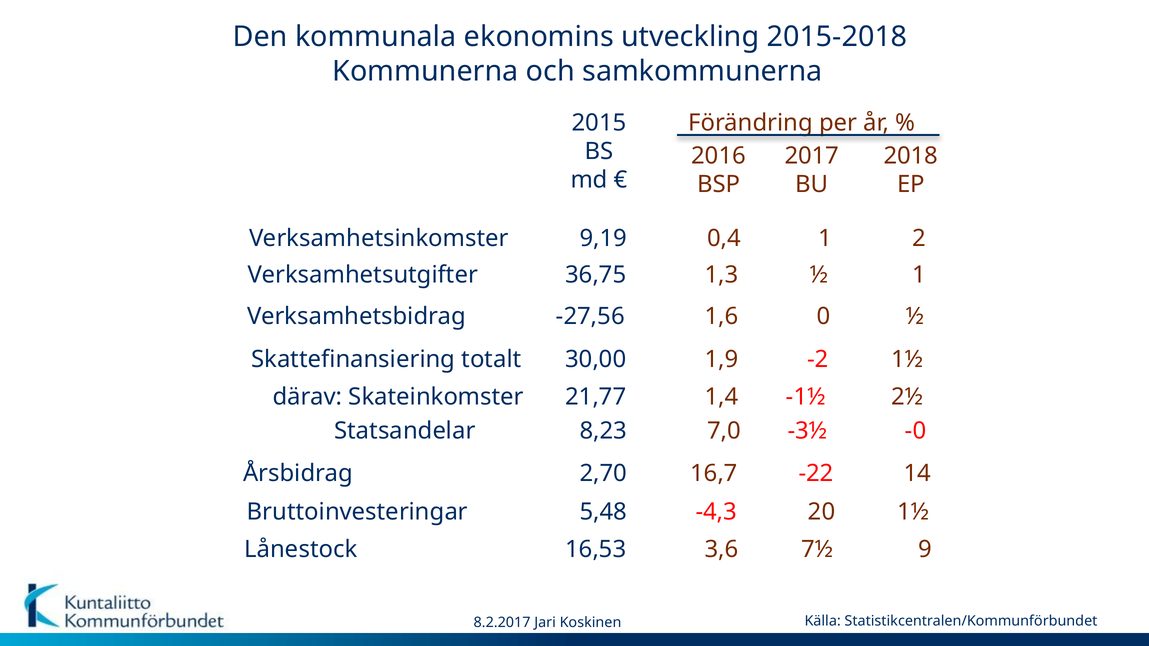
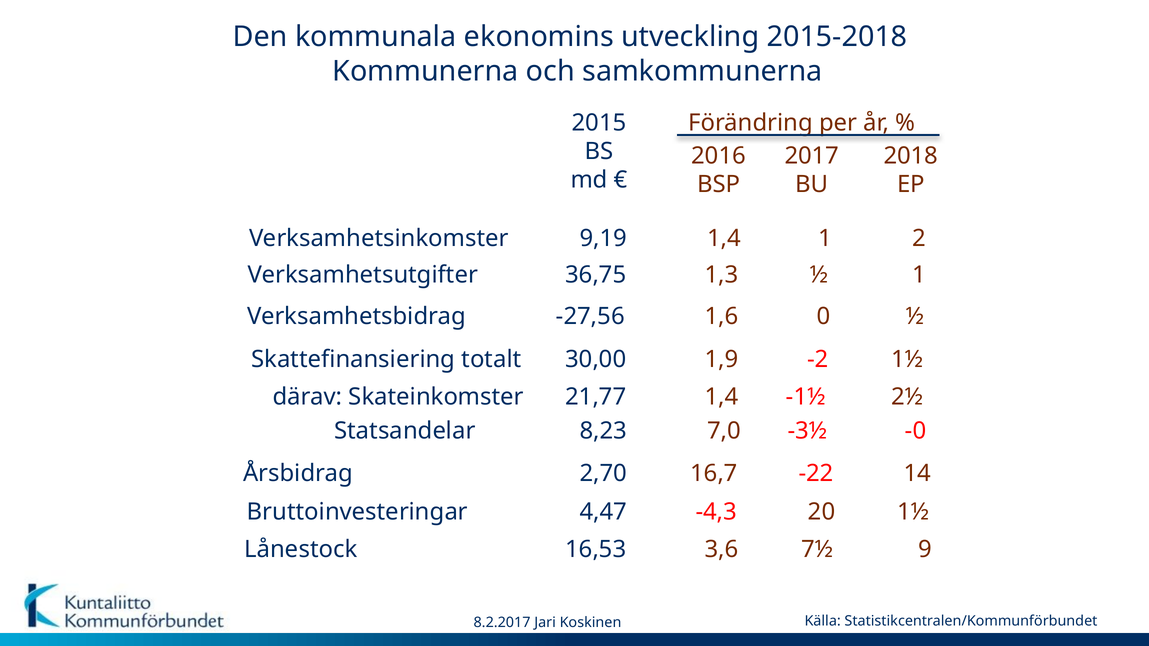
0,4 at (724, 238): 0,4 -> 1,4
5,48: 5,48 -> 4,47
